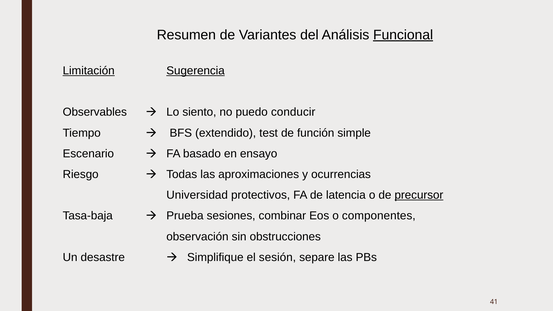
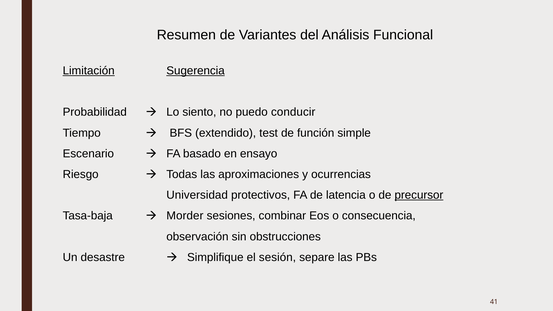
Funcional underline: present -> none
Observables: Observables -> Probabilidad
Prueba: Prueba -> Morder
componentes: componentes -> consecuencia
